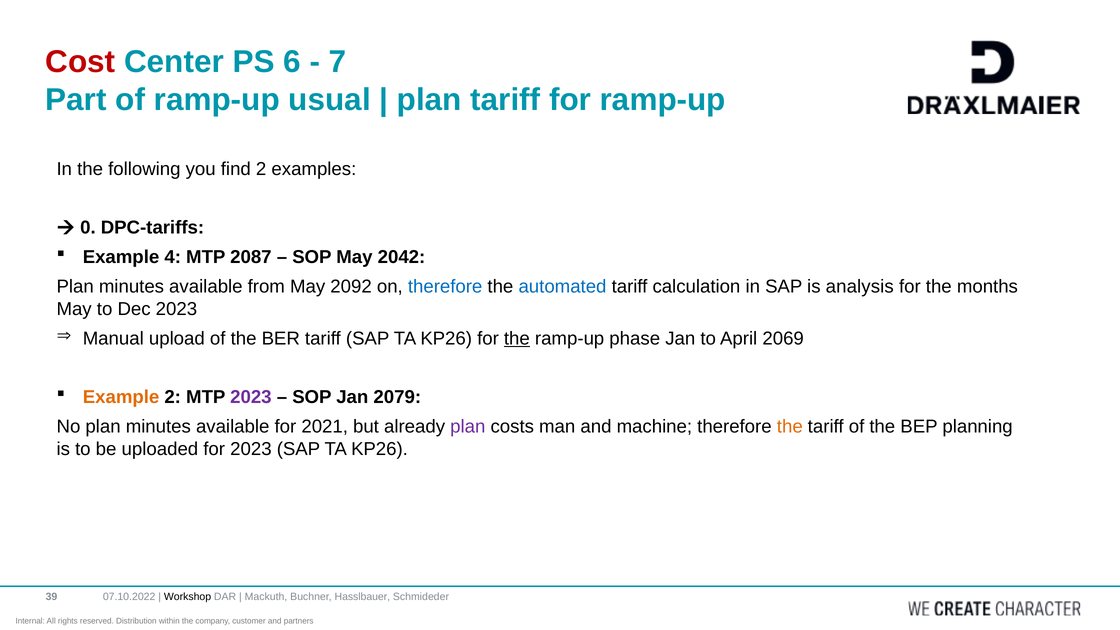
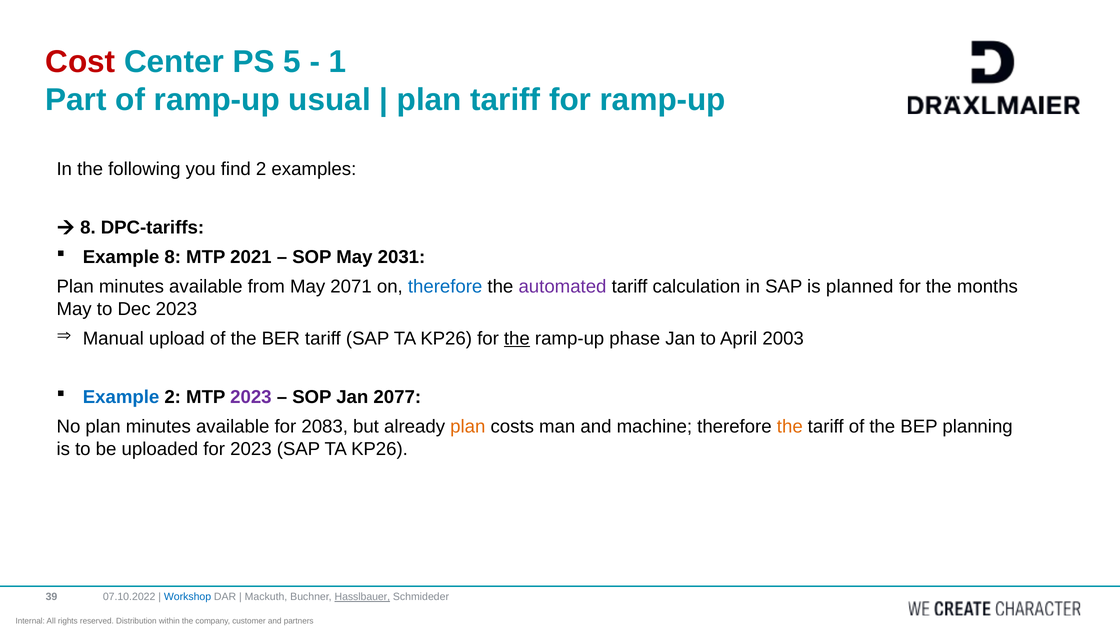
6: 6 -> 5
7: 7 -> 1
0 at (88, 228): 0 -> 8
Example 4: 4 -> 8
2087: 2087 -> 2021
2042: 2042 -> 2031
2092: 2092 -> 2071
automated colour: blue -> purple
analysis: analysis -> planned
2069: 2069 -> 2003
Example at (121, 397) colour: orange -> blue
2079: 2079 -> 2077
2021: 2021 -> 2083
plan at (468, 426) colour: purple -> orange
Workshop colour: black -> blue
Hasslbauer underline: none -> present
